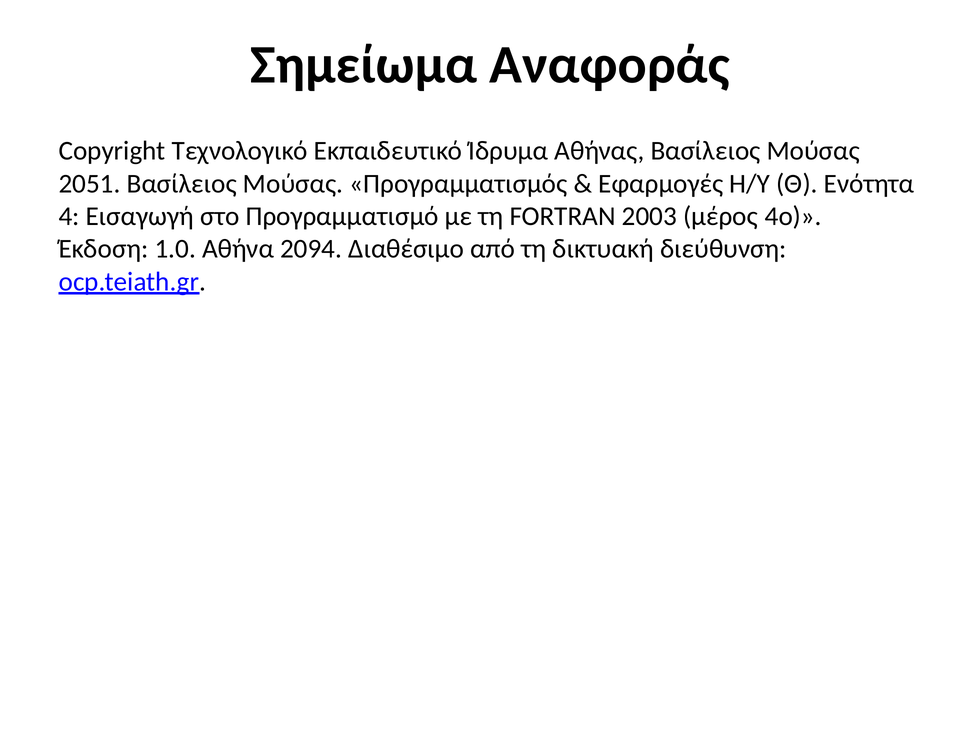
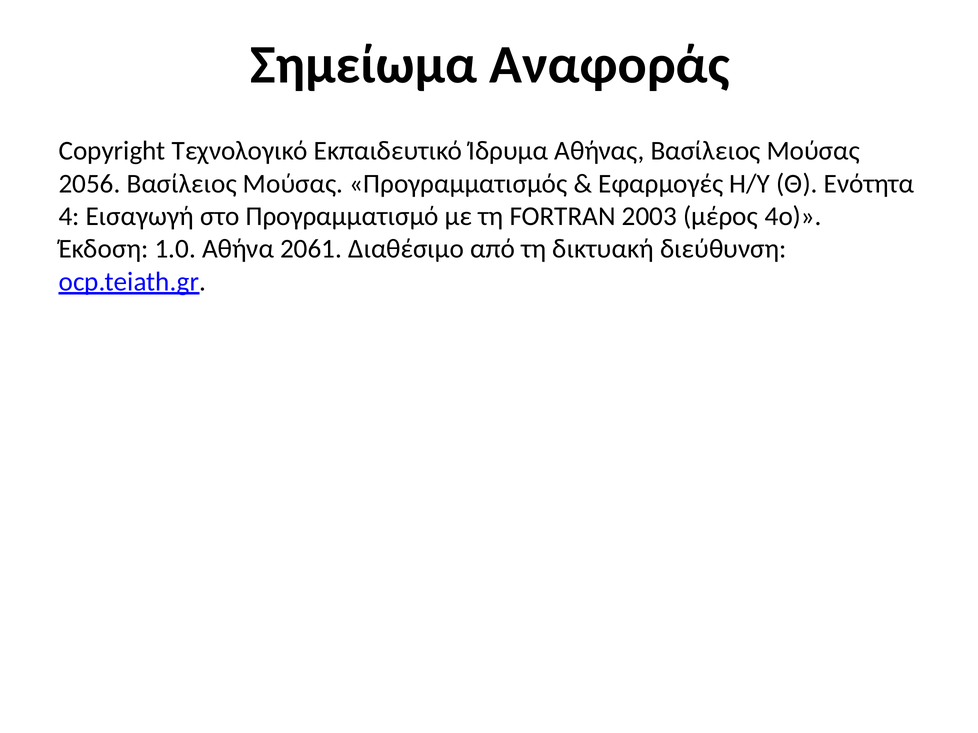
2051: 2051 -> 2056
2094: 2094 -> 2061
